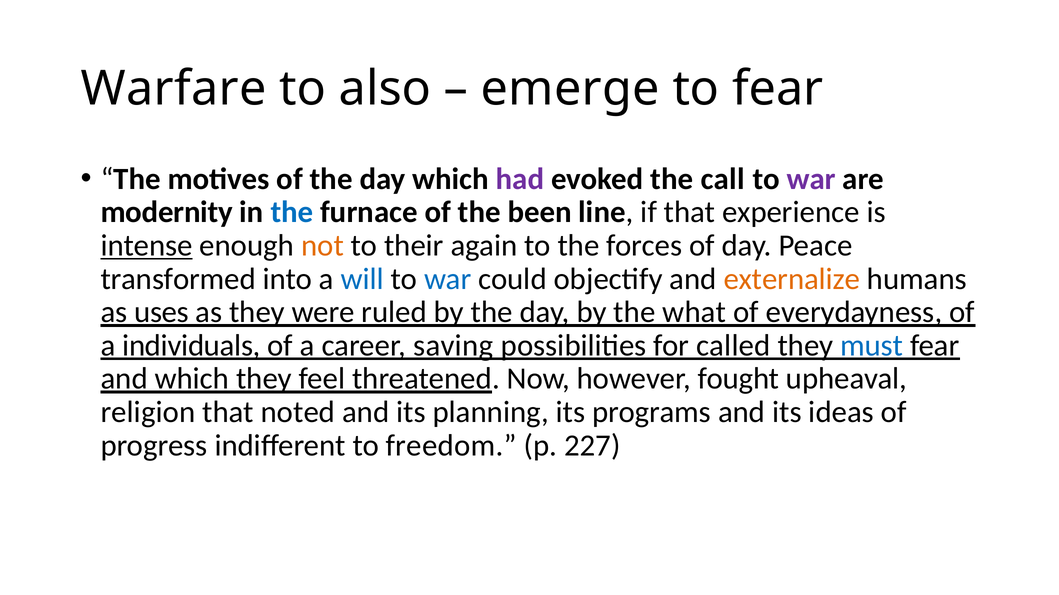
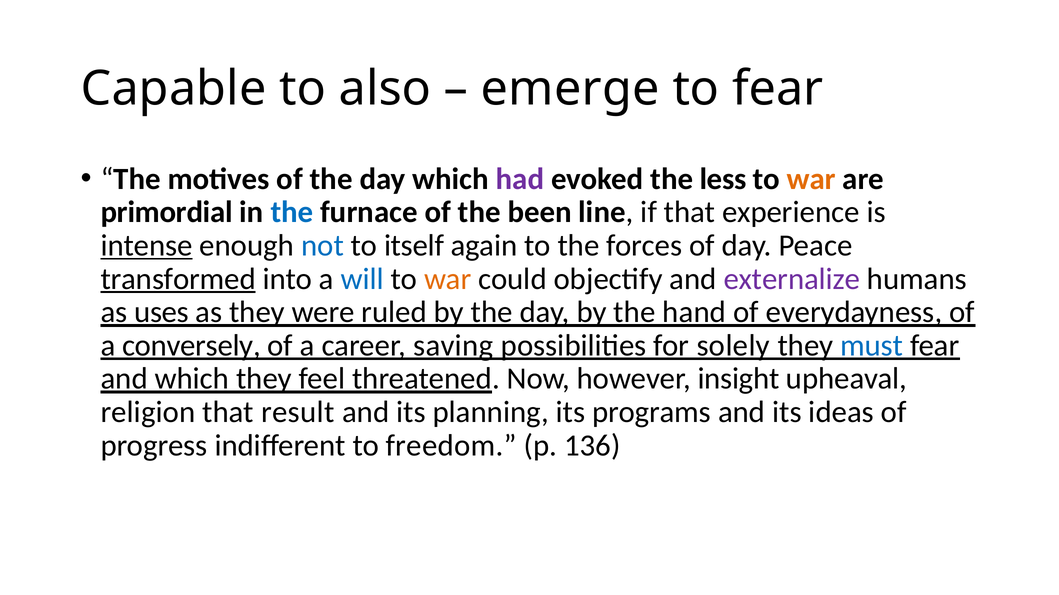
Warfare: Warfare -> Capable
call: call -> less
war at (811, 179) colour: purple -> orange
modernity: modernity -> primordial
not colour: orange -> blue
their: their -> itself
transformed underline: none -> present
war at (448, 279) colour: blue -> orange
externalize colour: orange -> purple
what: what -> hand
individuals: individuals -> conversely
called: called -> solely
fought: fought -> insight
noted: noted -> result
227: 227 -> 136
